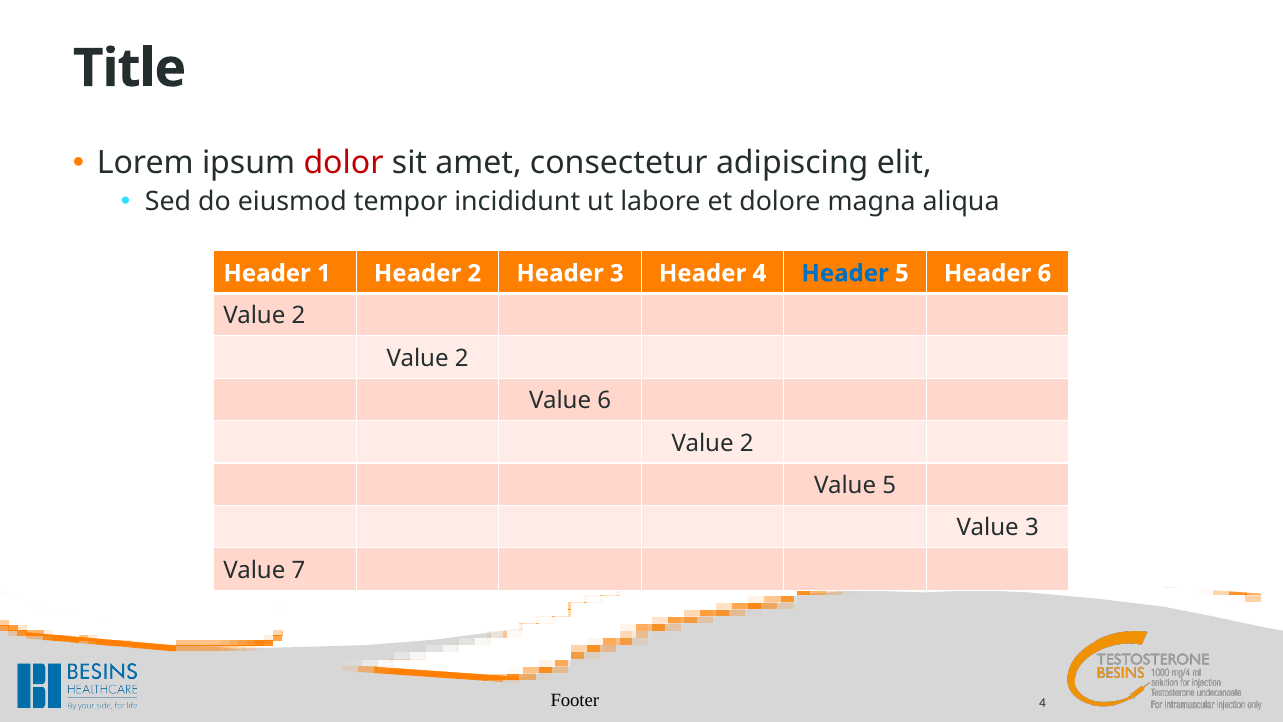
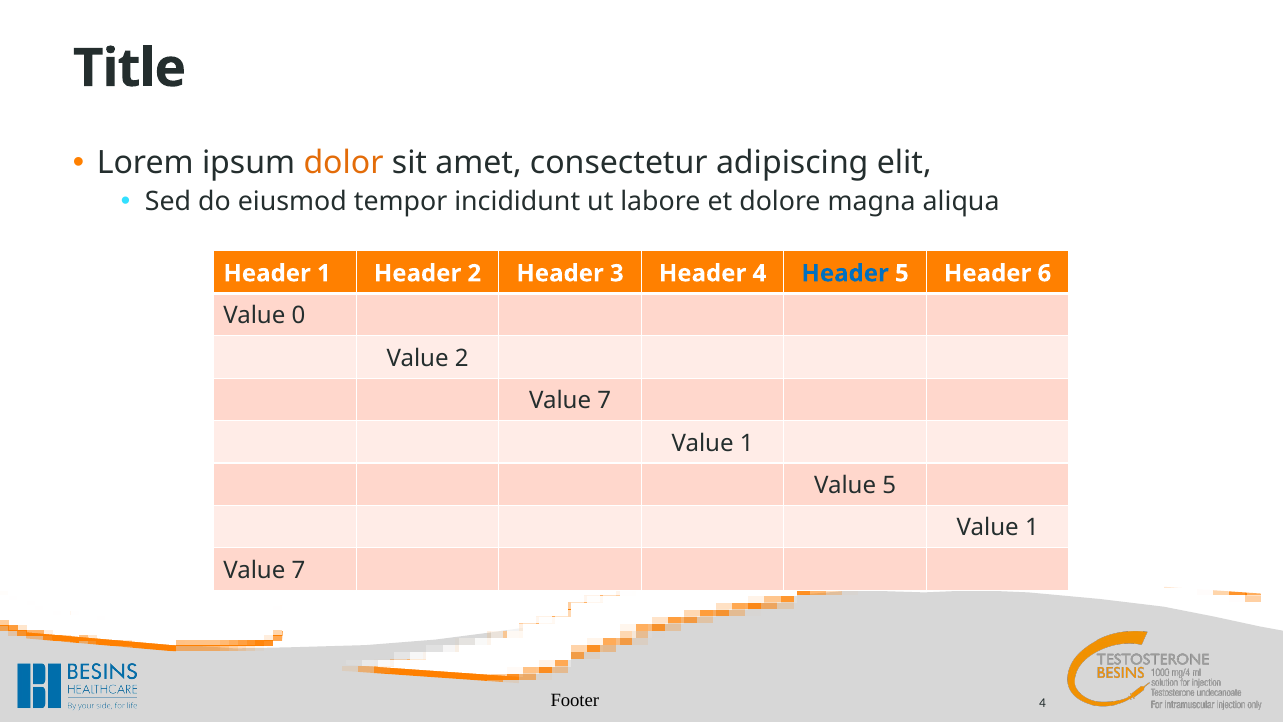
dolor colour: red -> orange
2 at (299, 316): 2 -> 0
6 at (604, 400): 6 -> 7
2 at (747, 443): 2 -> 1
3 at (1032, 528): 3 -> 1
